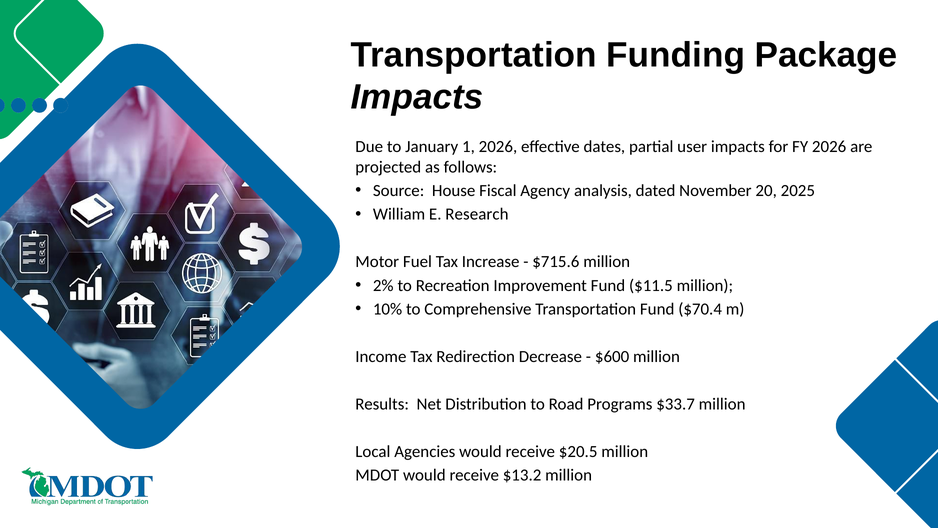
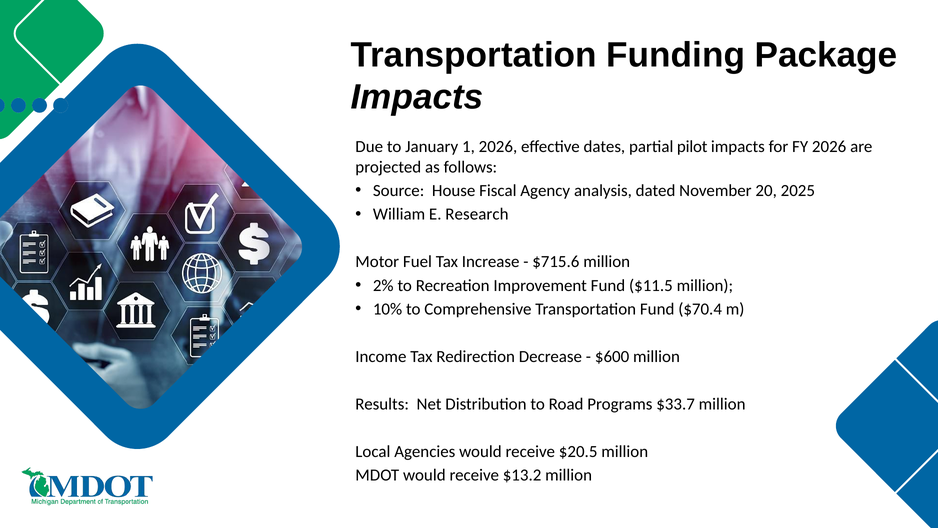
user: user -> pilot
